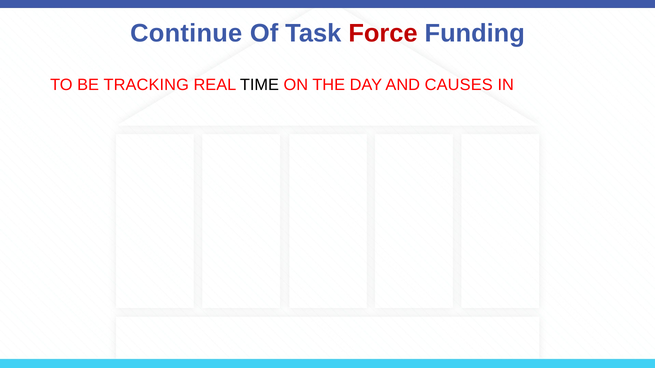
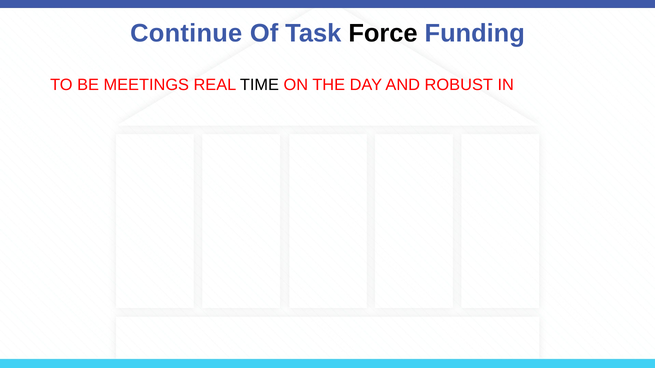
Force colour: red -> black
TRACKING: TRACKING -> MEETINGS
CAUSES: CAUSES -> ROBUST
